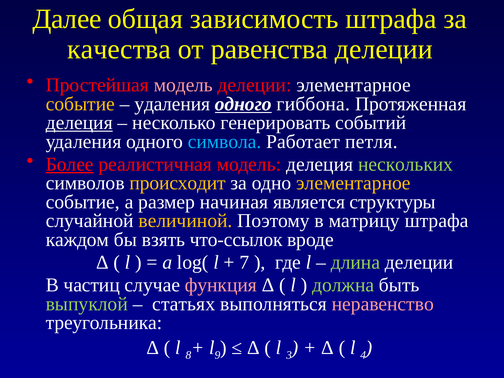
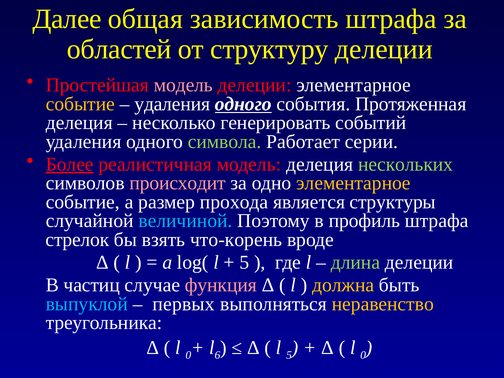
качества: качества -> областей
равенства: равенства -> структуру
гиббона: гиббона -> события
делеция at (79, 123) underline: present -> none
символа colour: light blue -> light green
петля: петля -> серии
происходит colour: yellow -> pink
начиная: начиная -> прохода
величиной colour: yellow -> light blue
матрицу: матрицу -> профиль
каждом: каждом -> стрелок
что-ссылок: что-ссылок -> что-корень
7 at (244, 262): 7 -> 5
должна colour: light green -> yellow
выпуклой colour: light green -> light blue
статьях: статьях -> первых
неравенство colour: pink -> yellow
8 at (188, 355): 8 -> 0
9: 9 -> 6
l 3: 3 -> 5
4 at (363, 355): 4 -> 0
